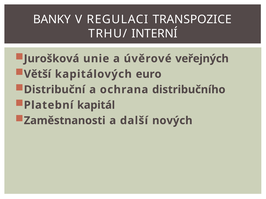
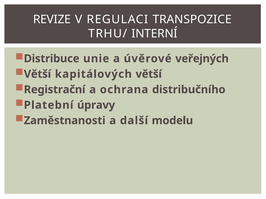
BANKY: BANKY -> REVIZE
Jurošková: Jurošková -> Distribuce
kapitálových euro: euro -> větší
Distribuční: Distribuční -> Registrační
kapitál: kapitál -> úpravy
nových: nových -> modelu
